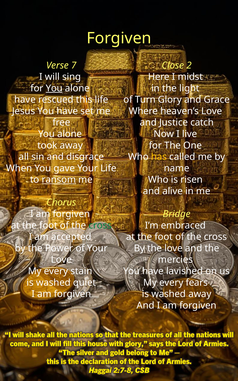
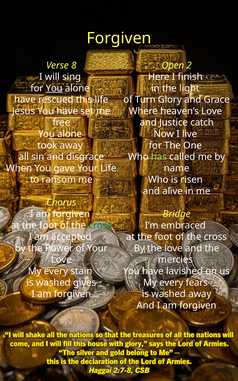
7: 7 -> 8
Close: Close -> Open
midst: midst -> finish
has colour: yellow -> light green
ransom underline: present -> none
quiet: quiet -> gives
